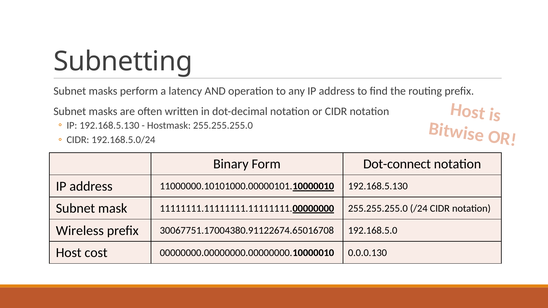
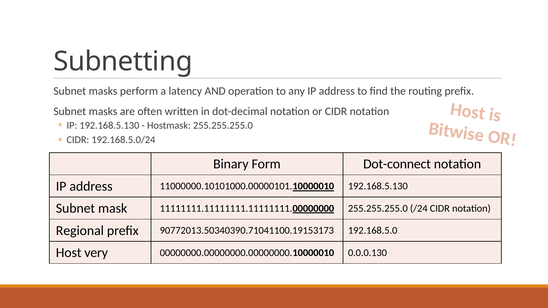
Wireless: Wireless -> Regional
30067751.17004380.91122674.65016708: 30067751.17004380.91122674.65016708 -> 90772013.50340390.71041100.19153173
cost: cost -> very
